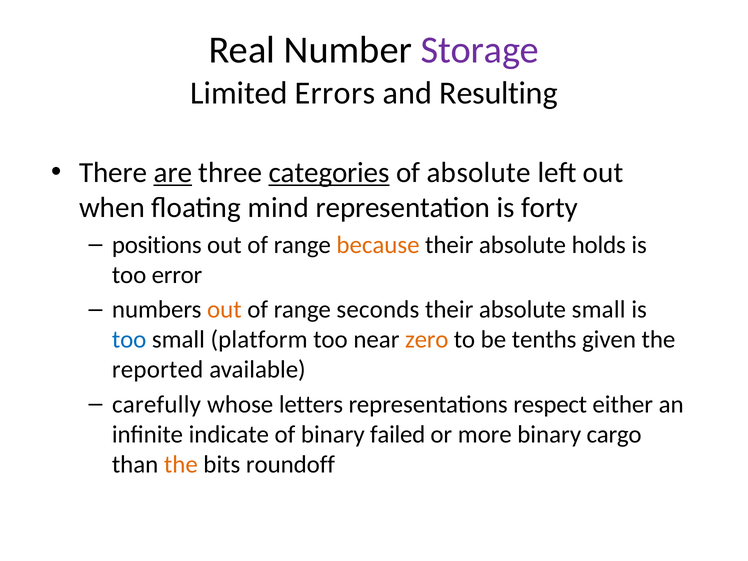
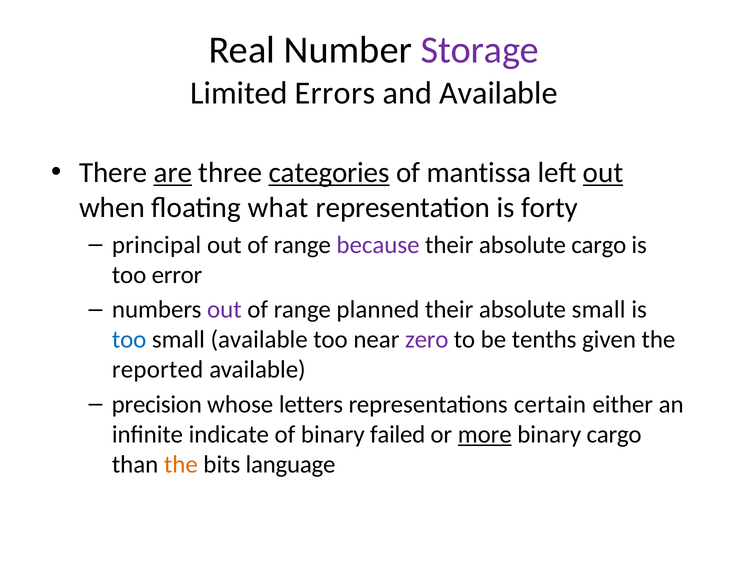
and Resulting: Resulting -> Available
of absolute: absolute -> mantissa
out at (603, 173) underline: none -> present
mind: mind -> what
positions: positions -> principal
because colour: orange -> purple
absolute holds: holds -> cargo
out at (224, 310) colour: orange -> purple
seconds: seconds -> planned
small platform: platform -> available
zero colour: orange -> purple
carefully: carefully -> precision
respect: respect -> certain
more underline: none -> present
roundoff: roundoff -> language
